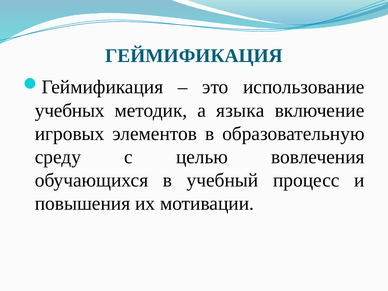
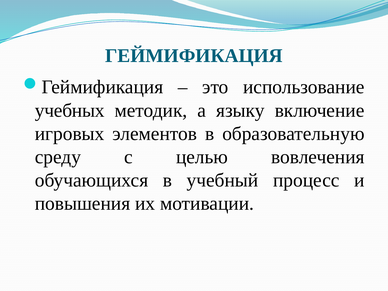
языка: языка -> языку
